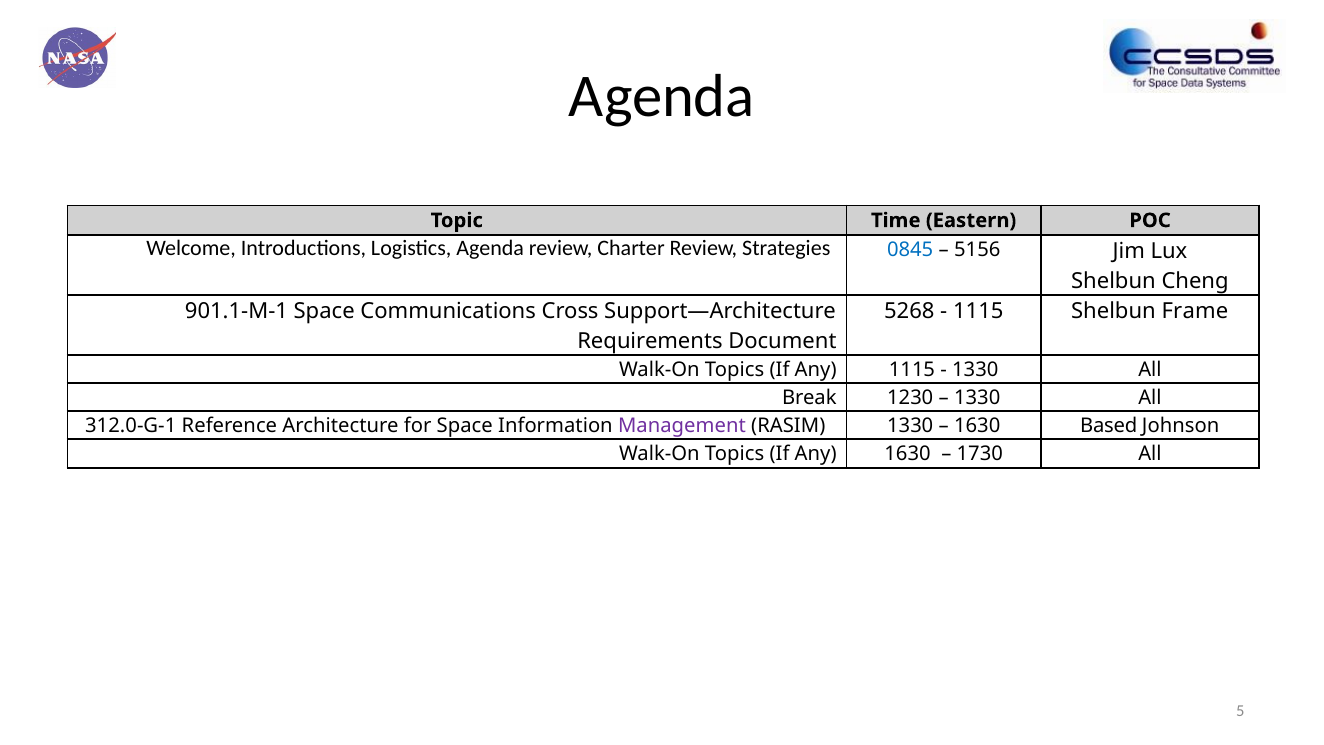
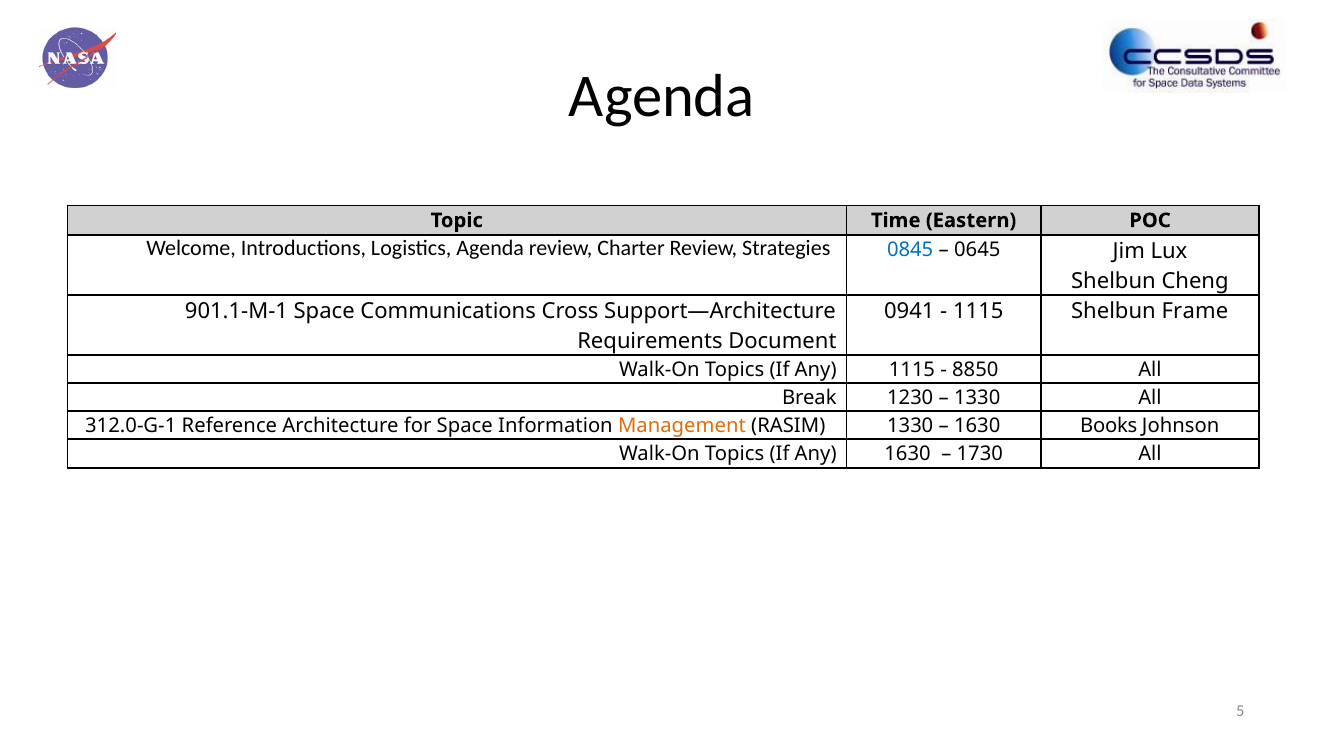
5156: 5156 -> 0645
5268: 5268 -> 0941
1330 at (975, 370): 1330 -> 8850
Management colour: purple -> orange
Based: Based -> Books
